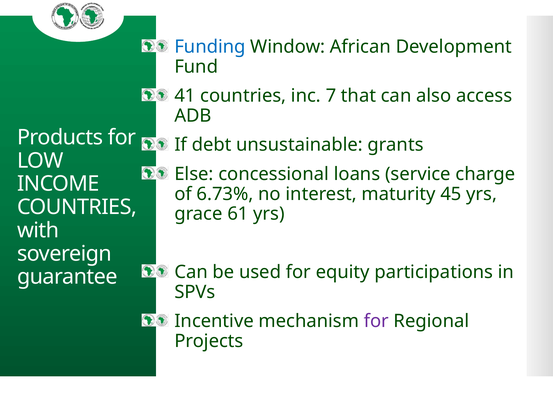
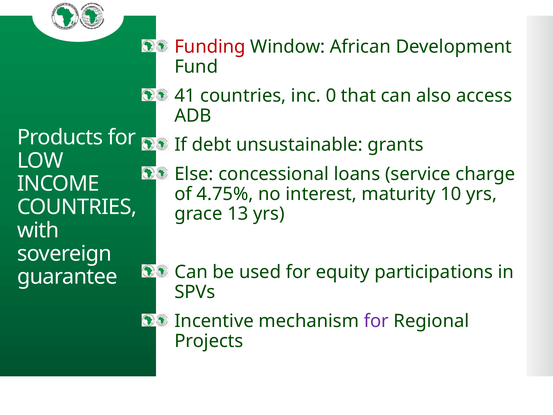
Funding colour: blue -> red
7: 7 -> 0
6.73%: 6.73% -> 4.75%
45: 45 -> 10
61: 61 -> 13
